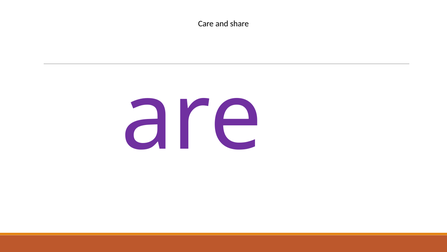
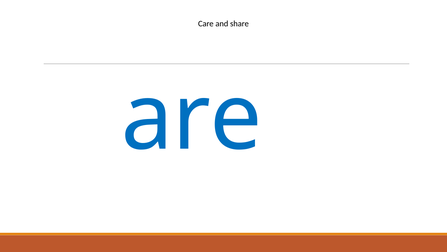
are colour: purple -> blue
